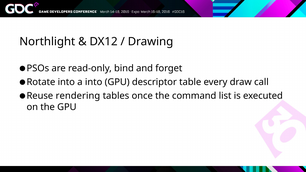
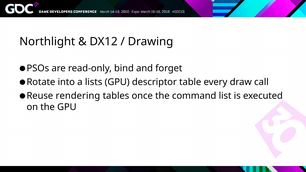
a into: into -> lists
